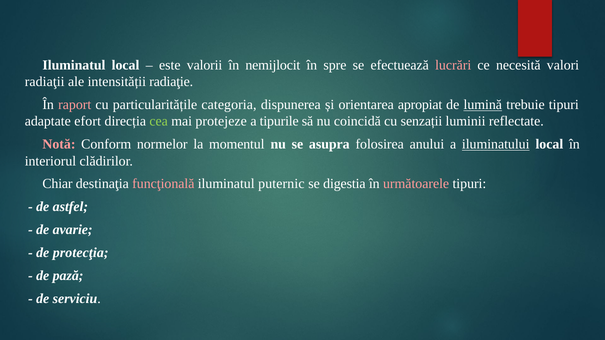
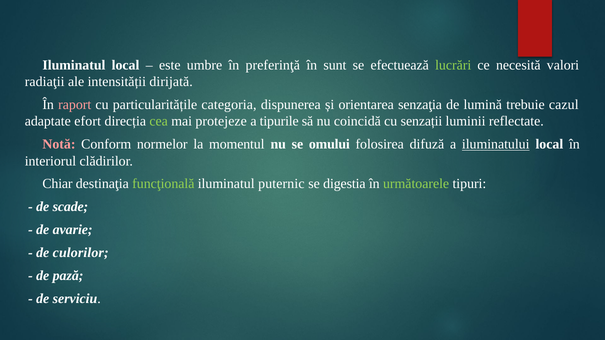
valorii: valorii -> umbre
nemijlocit: nemijlocit -> preferinţă
spre: spre -> sunt
lucrări colour: pink -> light green
radiaţie: radiaţie -> dirijată
apropiat: apropiat -> senzaţia
lumină underline: present -> none
trebuie tipuri: tipuri -> cazul
asupra: asupra -> omului
anului: anului -> difuză
funcţională colour: pink -> light green
următoarele colour: pink -> light green
astfel: astfel -> scade
protecţia: protecţia -> culorilor
